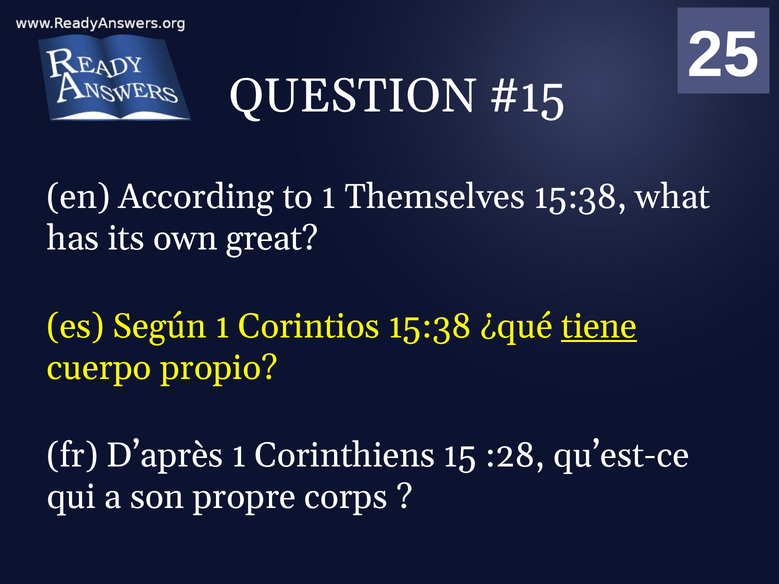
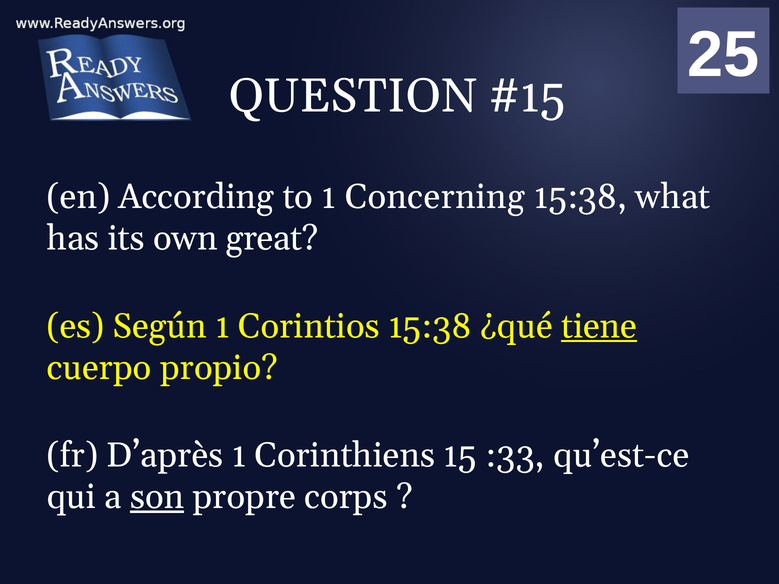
Themselves: Themselves -> Concerning
:28: :28 -> :33
son underline: none -> present
